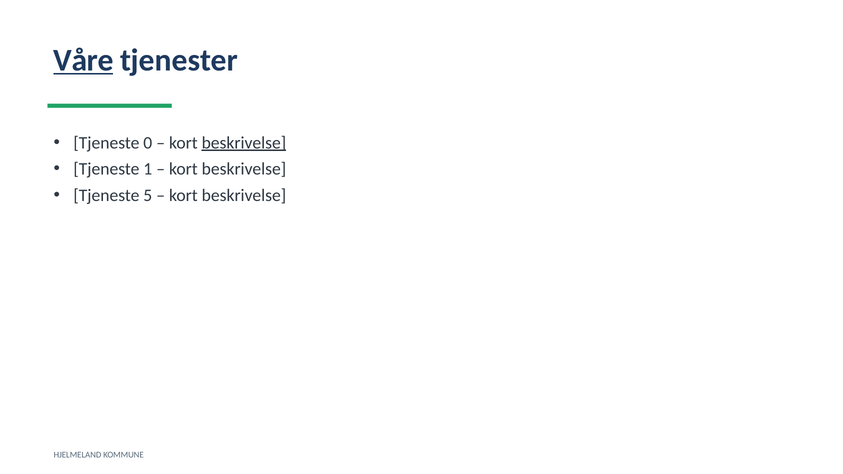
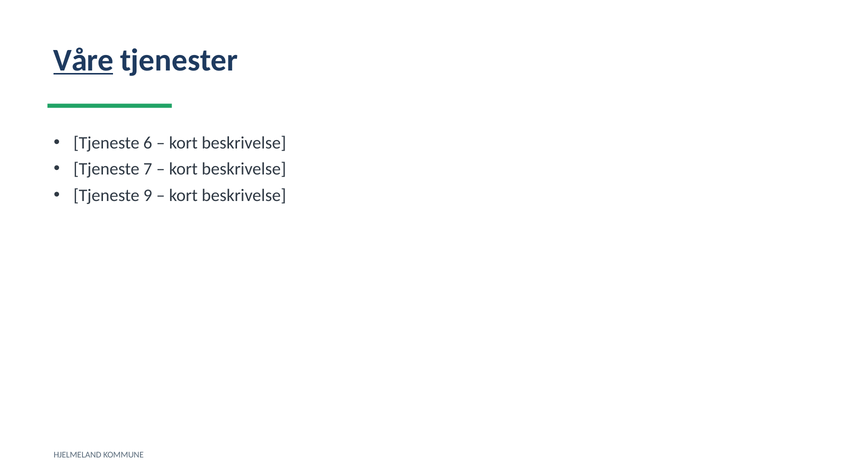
0: 0 -> 6
beskrivelse at (244, 143) underline: present -> none
1: 1 -> 7
5: 5 -> 9
